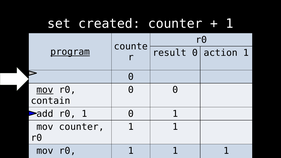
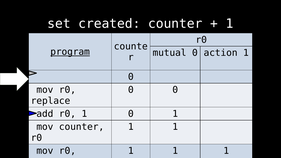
result: result -> mutual
mov at (45, 90) underline: present -> none
contain: contain -> replace
